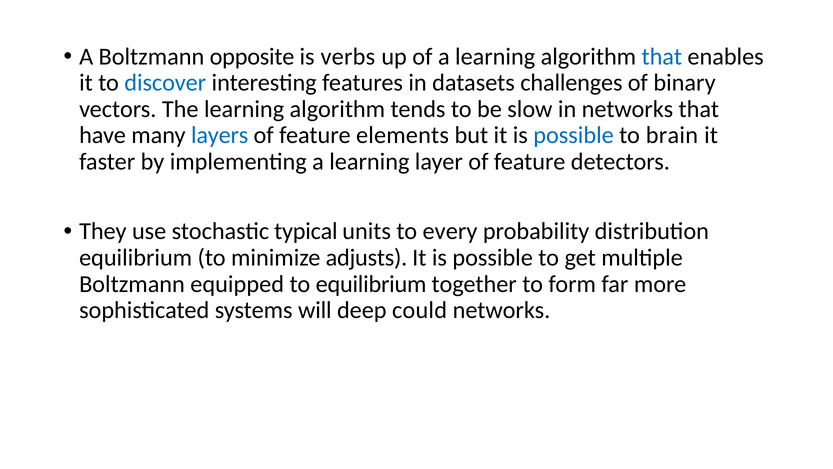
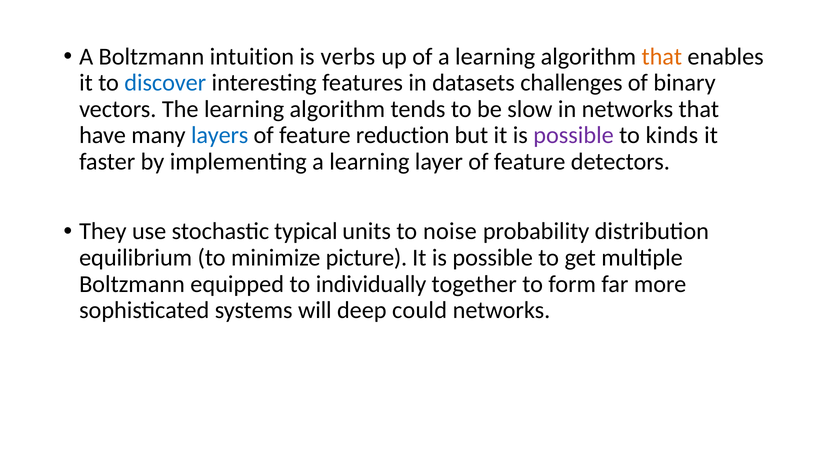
opposite: opposite -> intuition
that at (662, 56) colour: blue -> orange
elements: elements -> reduction
possible at (574, 135) colour: blue -> purple
brain: brain -> kinds
every: every -> noise
adjusts: adjusts -> picture
to equilibrium: equilibrium -> individually
